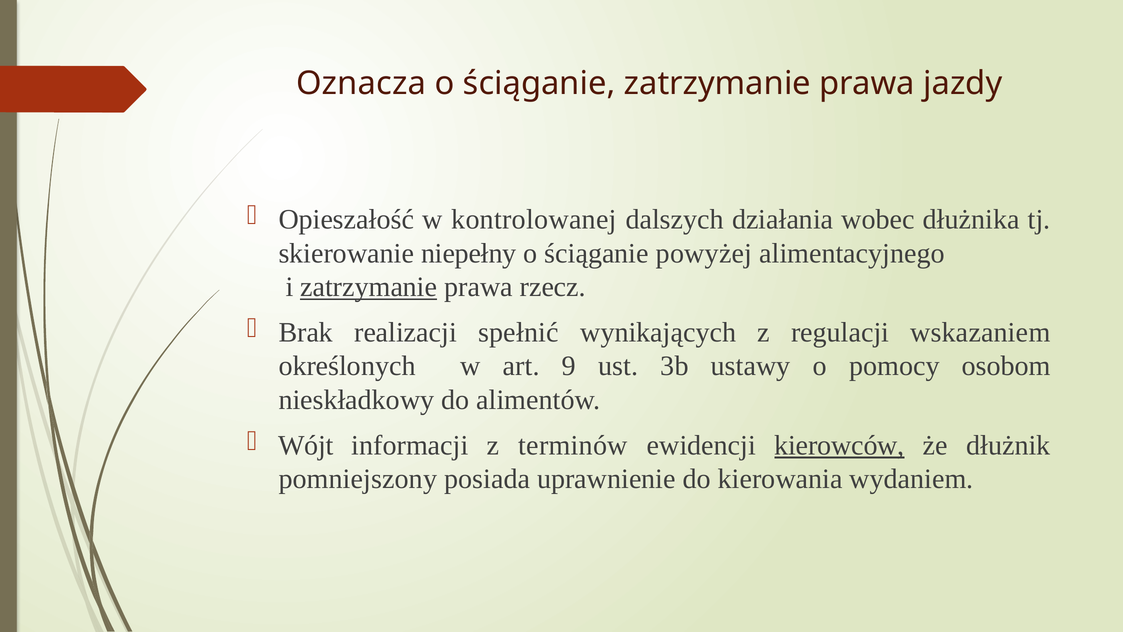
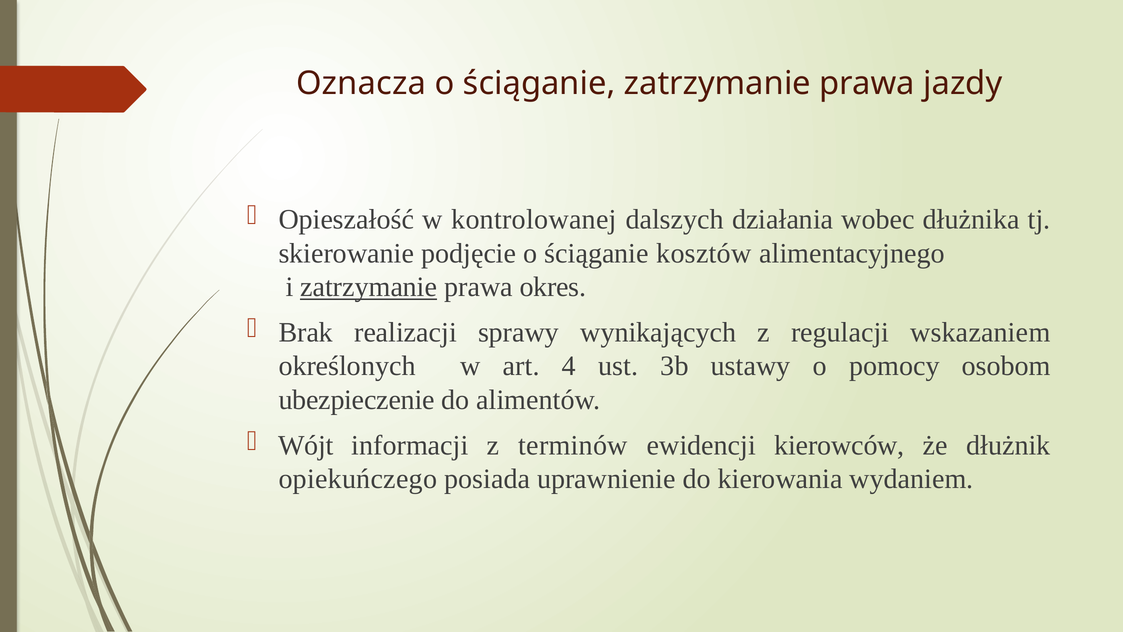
niepełny: niepełny -> podjęcie
powyżej: powyżej -> kosztów
rzecz: rzecz -> okres
spełnić: spełnić -> sprawy
9: 9 -> 4
nieskładkowy: nieskładkowy -> ubezpieczenie
kierowców underline: present -> none
pomniejszony: pomniejszony -> opiekuńczego
